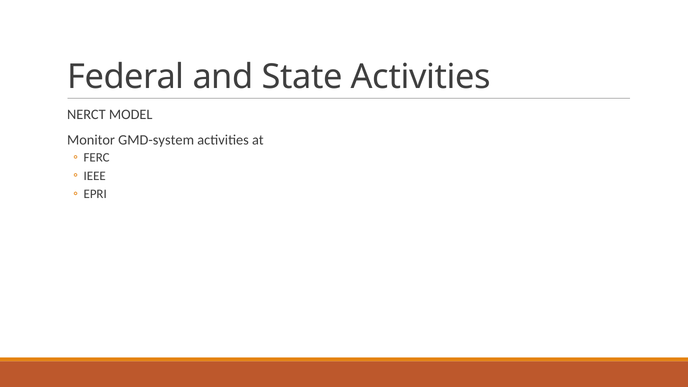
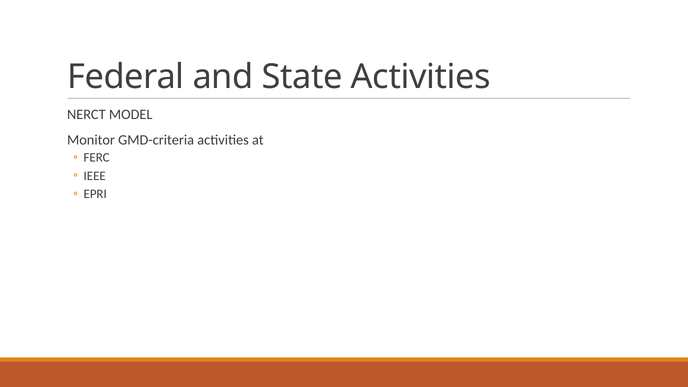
GMD-system: GMD-system -> GMD-criteria
